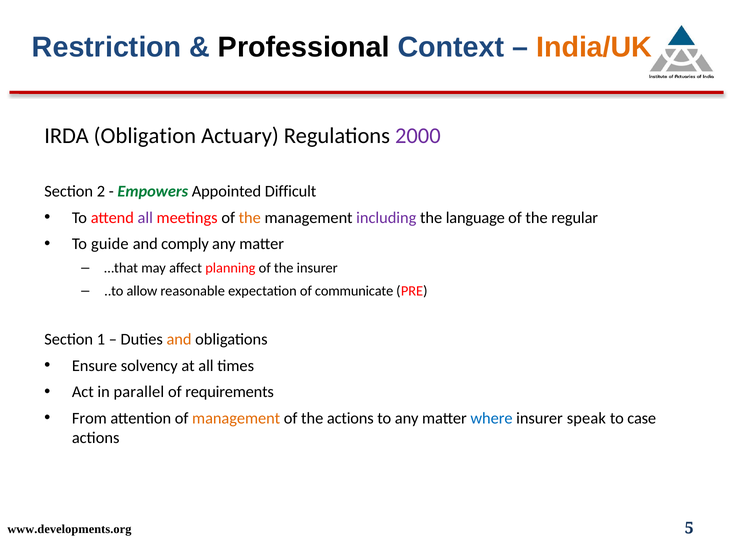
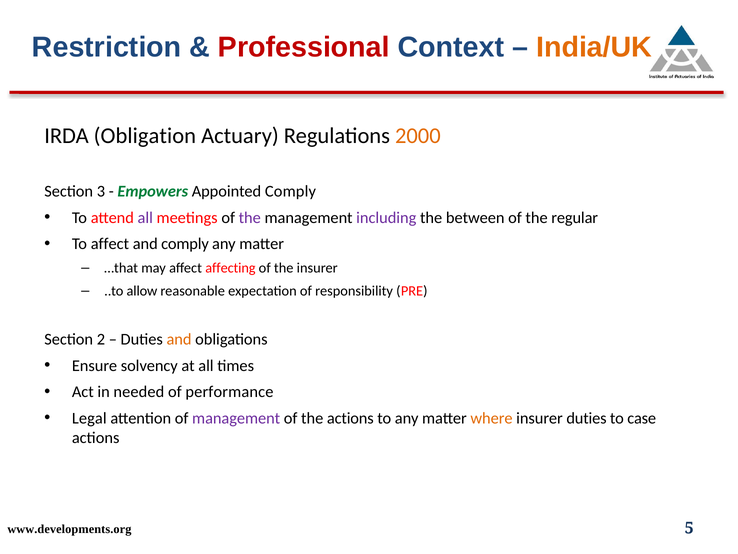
Professional colour: black -> red
2000 colour: purple -> orange
2: 2 -> 3
Appointed Difficult: Difficult -> Comply
the at (250, 218) colour: orange -> purple
language: language -> between
To guide: guide -> affect
planning: planning -> affecting
communicate: communicate -> responsibility
1: 1 -> 2
parallel: parallel -> needed
requirements: requirements -> performance
From: From -> Legal
management at (236, 418) colour: orange -> purple
where colour: blue -> orange
insurer speak: speak -> duties
